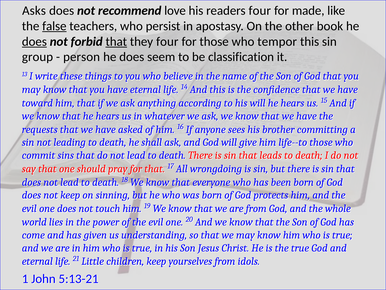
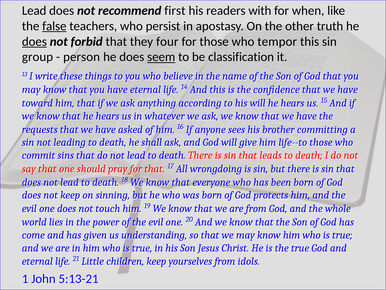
Asks at (34, 11): Asks -> Lead
love: love -> first
readers four: four -> with
made: made -> when
book: book -> truth
that at (116, 41) underline: present -> none
seem underline: none -> present
